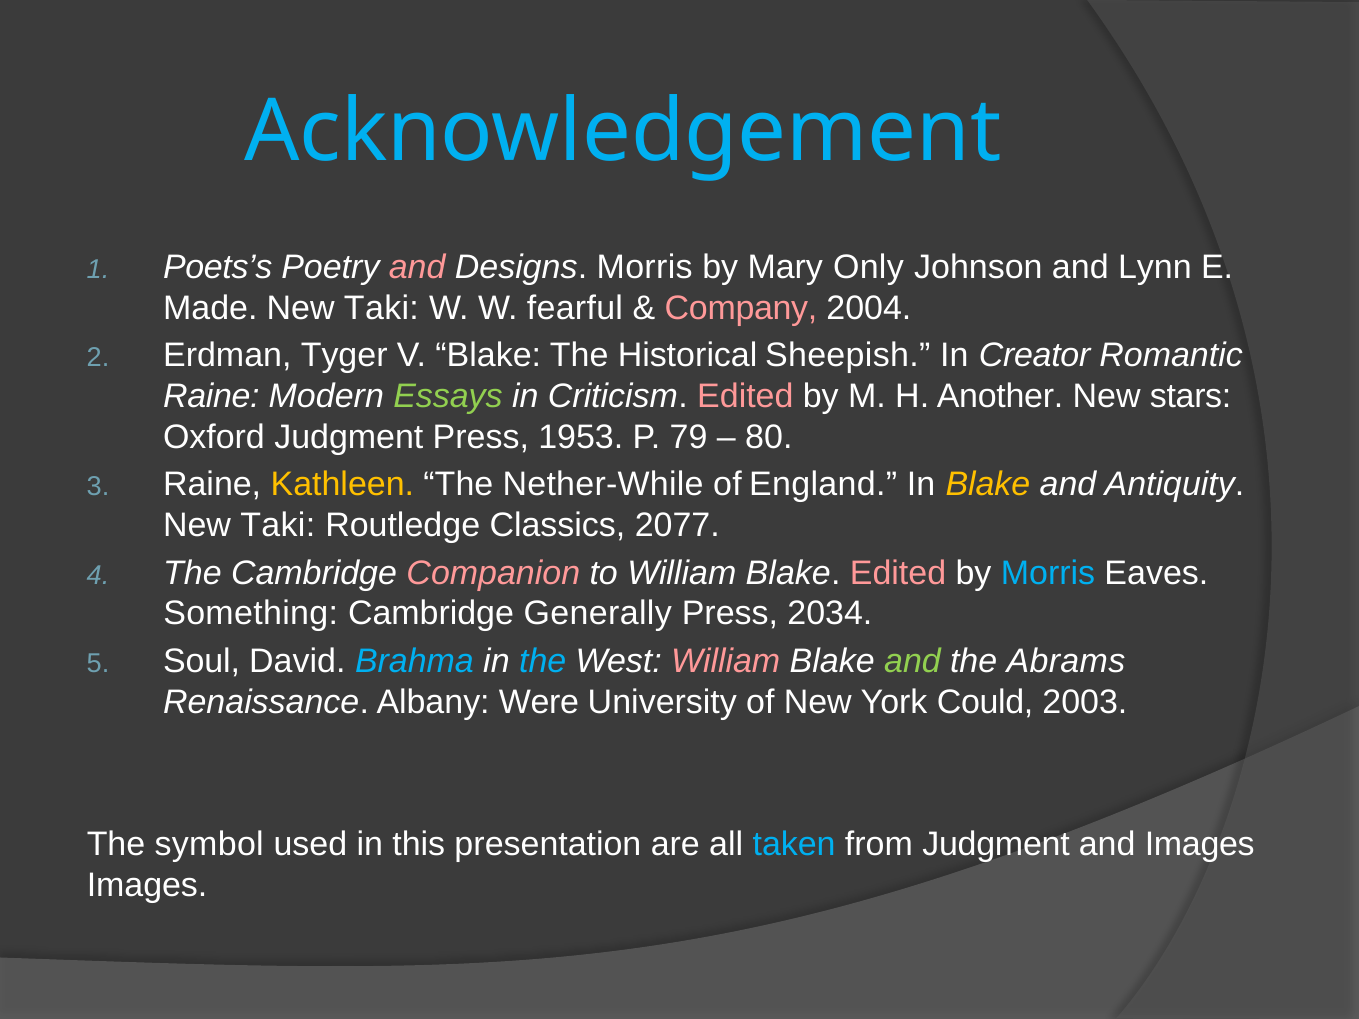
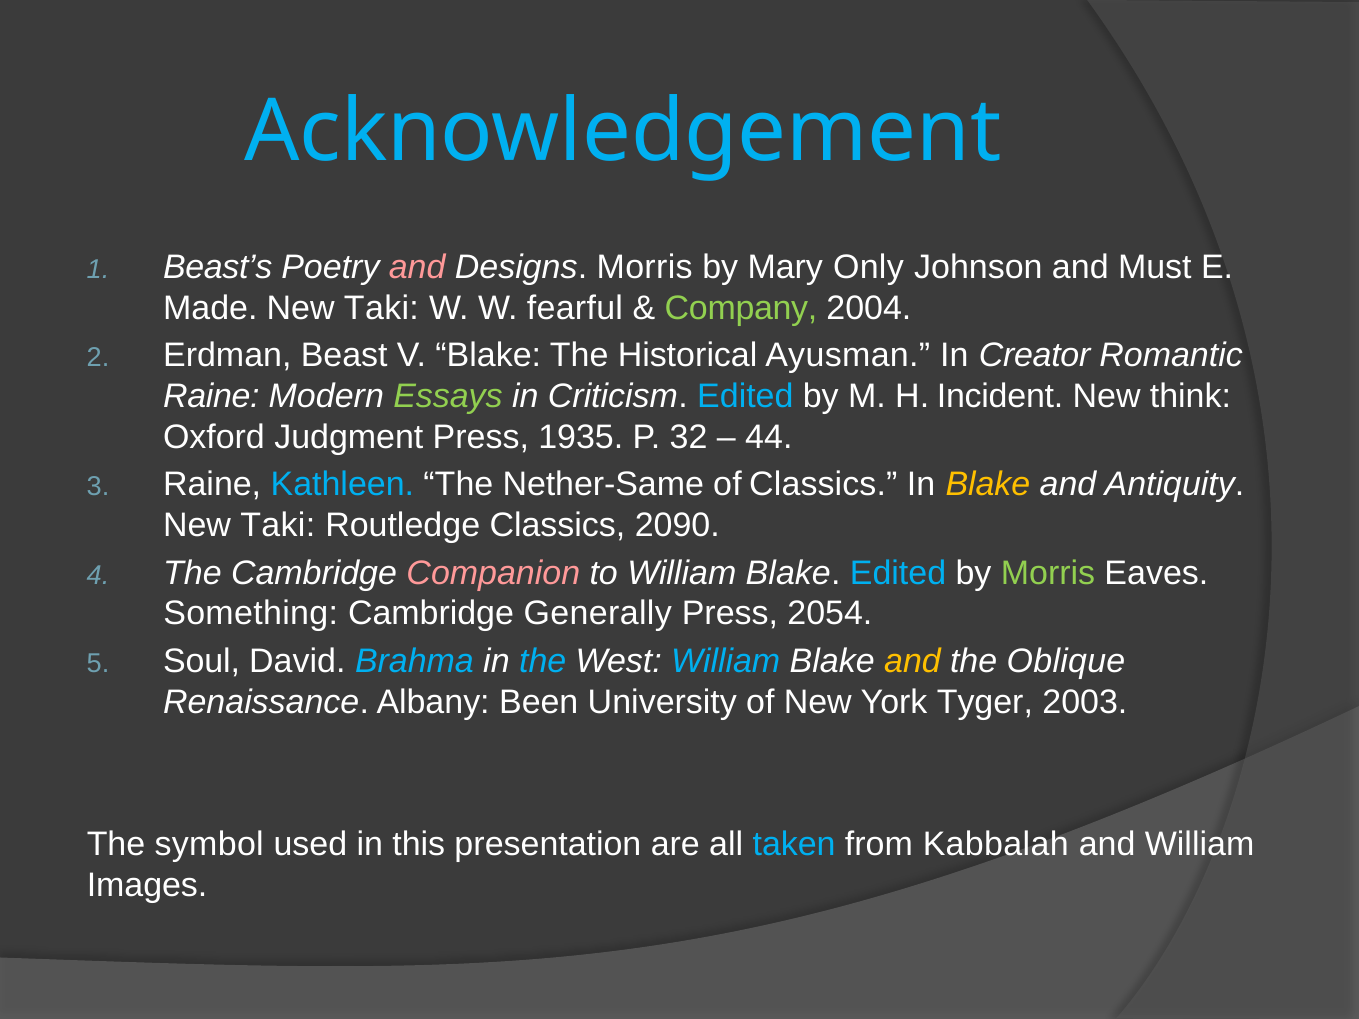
Poets’s: Poets’s -> Beast’s
Lynn: Lynn -> Must
Company colour: pink -> light green
Tyger: Tyger -> Beast
Sheepish: Sheepish -> Ayusman
Edited at (745, 396) colour: pink -> light blue
Another: Another -> Incident
stars: stars -> think
1953: 1953 -> 1935
79: 79 -> 32
80: 80 -> 44
Kathleen colour: yellow -> light blue
Nether-While: Nether-While -> Nether-Same
of England: England -> Classics
2077: 2077 -> 2090
Edited at (898, 573) colour: pink -> light blue
Morris at (1048, 573) colour: light blue -> light green
2034: 2034 -> 2054
William at (726, 661) colour: pink -> light blue
and at (912, 661) colour: light green -> yellow
Abrams: Abrams -> Oblique
Were: Were -> Been
Could: Could -> Tyger
from Judgment: Judgment -> Kabbalah
and Images: Images -> William
